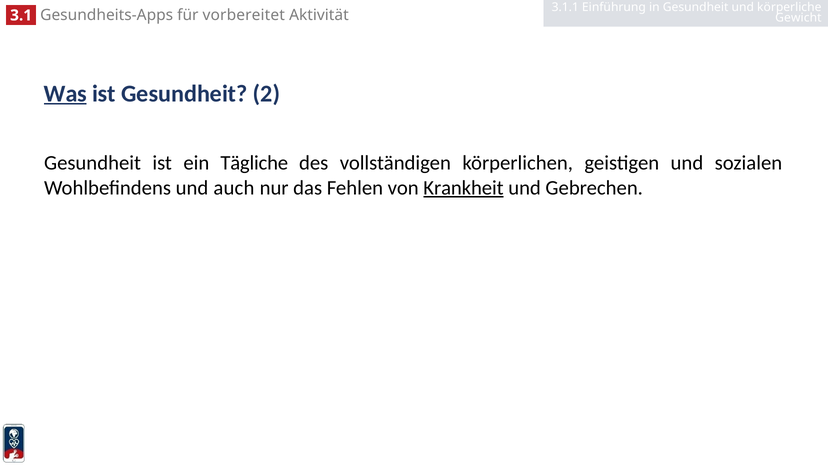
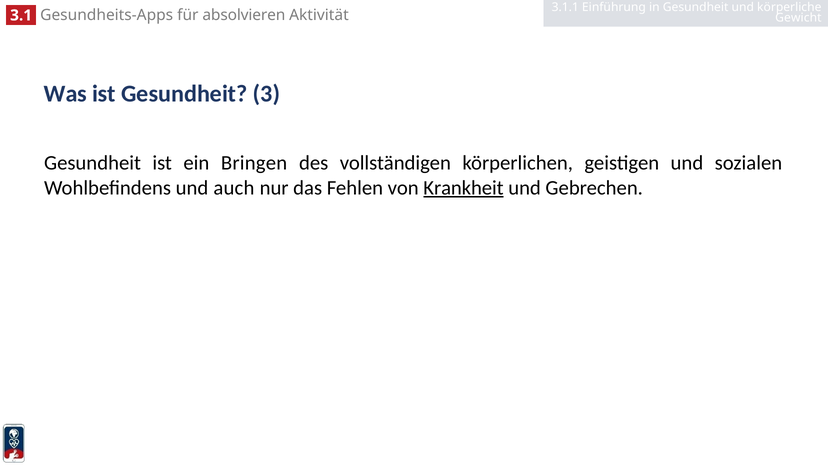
vorbereitet: vorbereitet -> absolvieren
Was underline: present -> none
2: 2 -> 3
Tägliche: Tägliche -> Bringen
